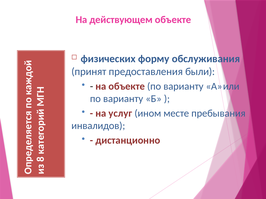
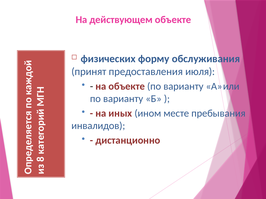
были: были -> июля
услуг: услуг -> иных
